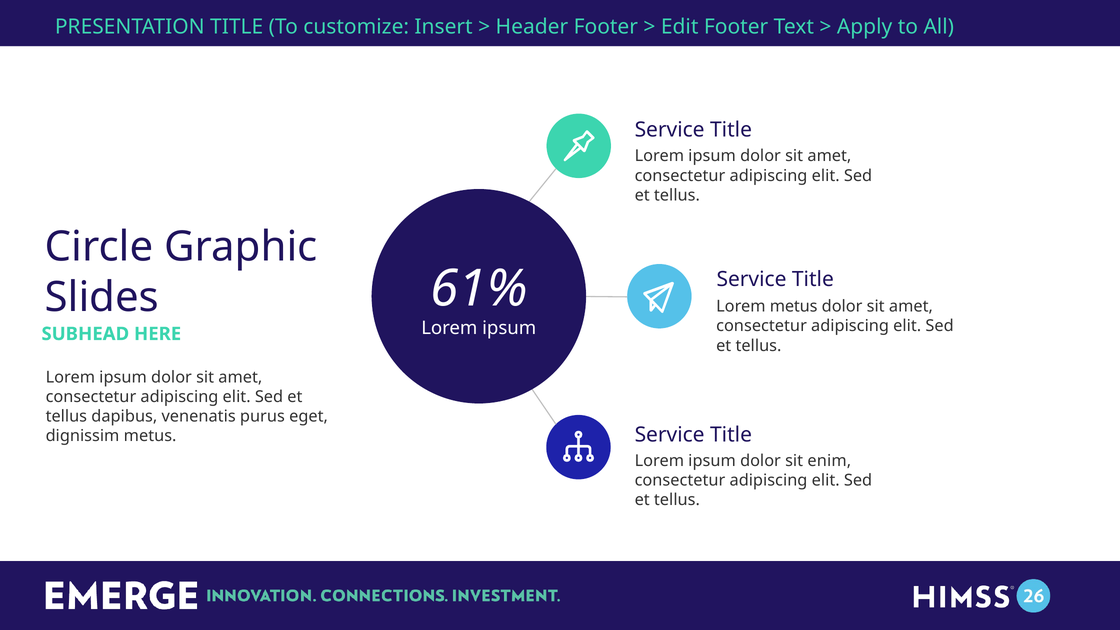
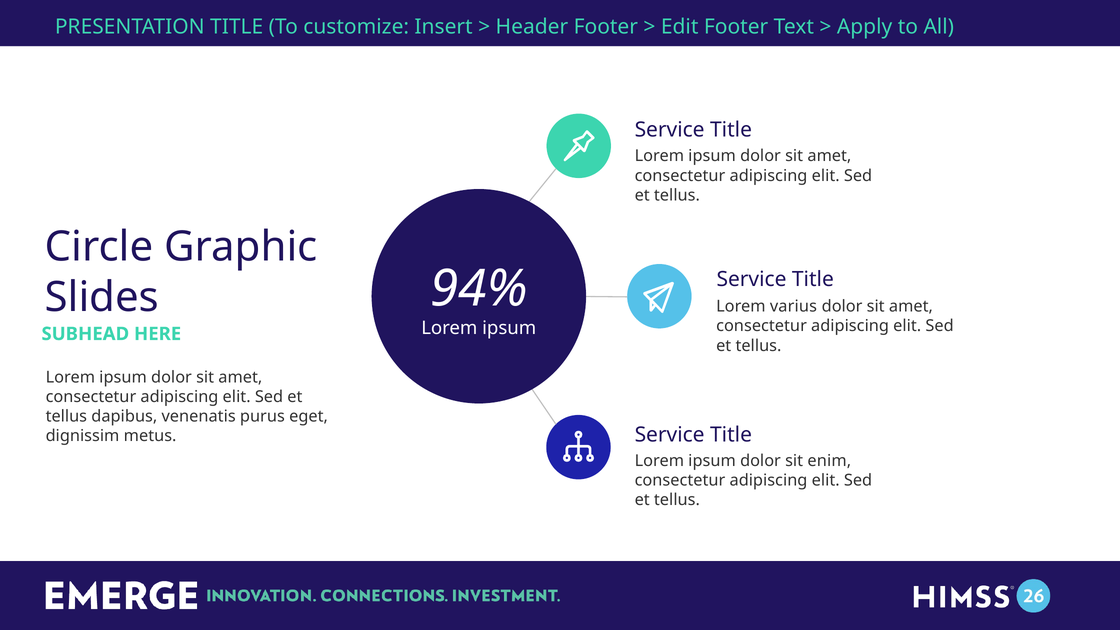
61%: 61% -> 94%
Lorem metus: metus -> varius
